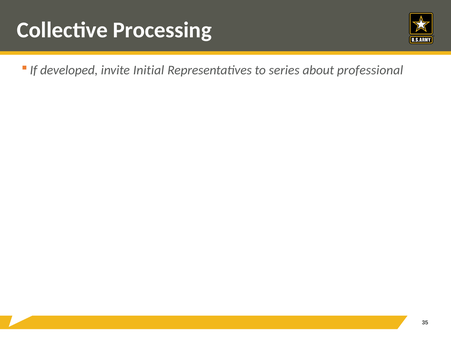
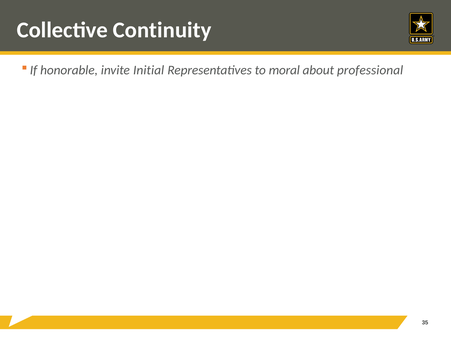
Processing: Processing -> Continuity
developed: developed -> honorable
series: series -> moral
